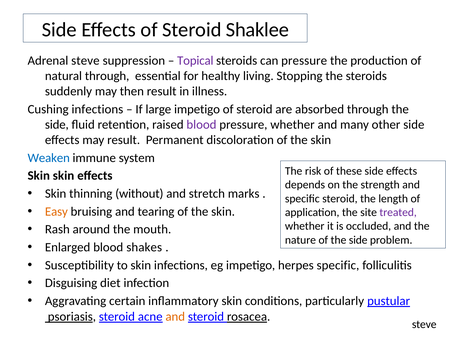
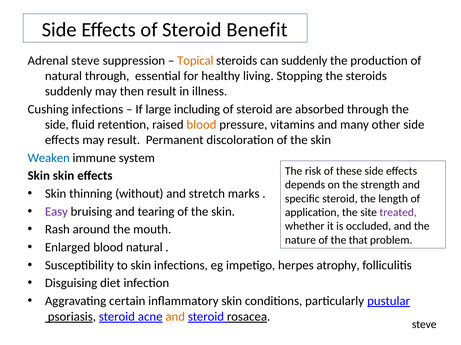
Shaklee: Shaklee -> Benefit
Topical colour: purple -> orange
can pressure: pressure -> suddenly
large impetigo: impetigo -> including
blood at (201, 125) colour: purple -> orange
pressure whether: whether -> vitamins
Easy colour: orange -> purple
of the side: side -> that
blood shakes: shakes -> natural
herpes specific: specific -> atrophy
